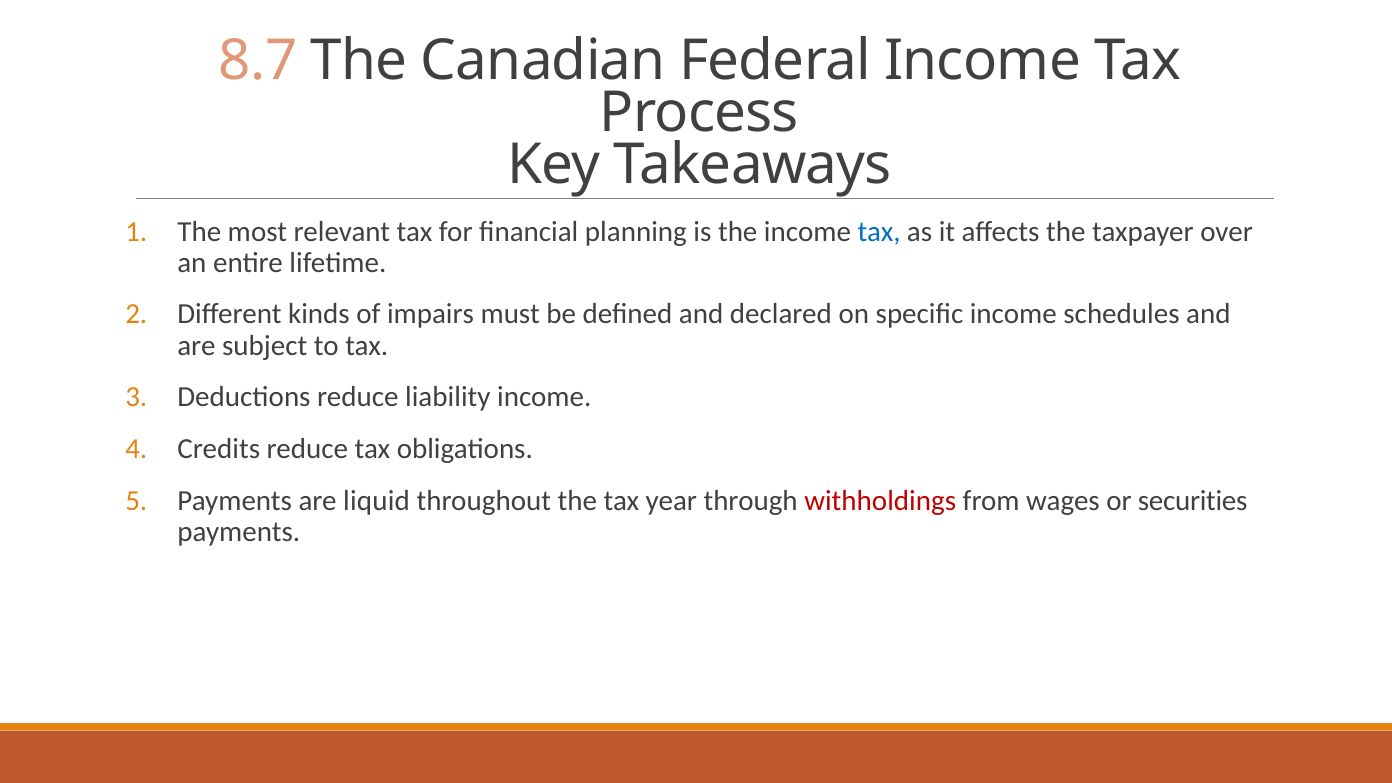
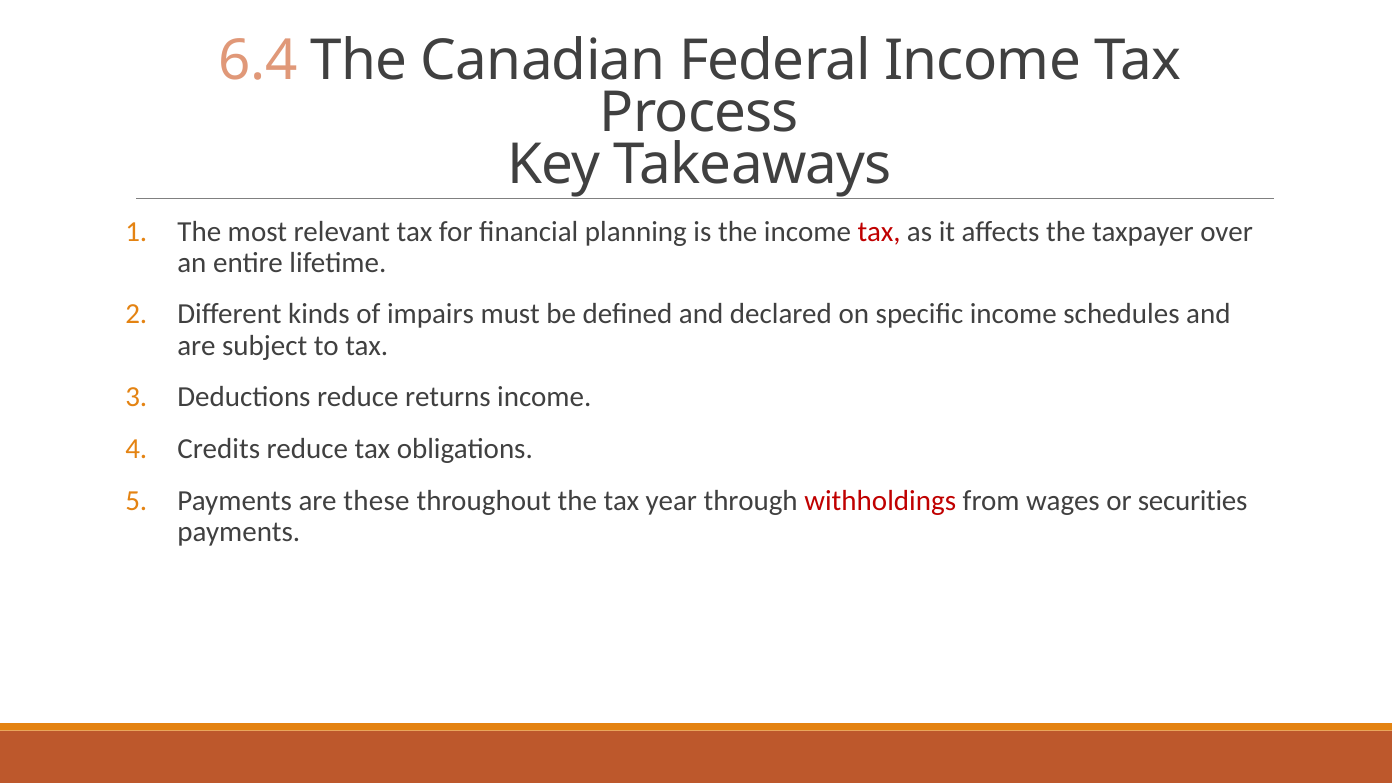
8.7: 8.7 -> 6.4
tax at (879, 231) colour: blue -> red
liability: liability -> returns
liquid: liquid -> these
